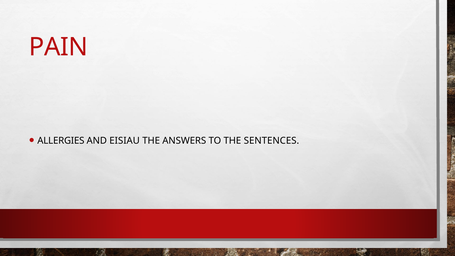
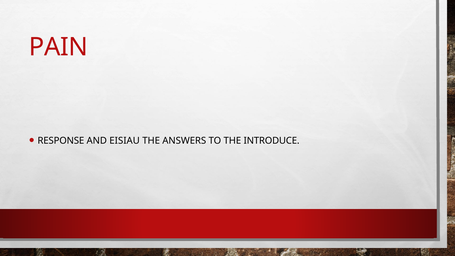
ALLERGIES: ALLERGIES -> RESPONSE
SENTENCES: SENTENCES -> INTRODUCE
